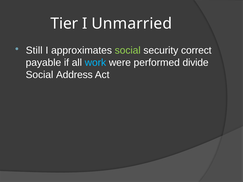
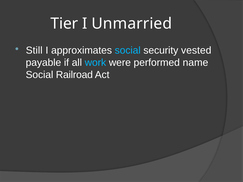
social at (128, 51) colour: light green -> light blue
correct: correct -> vested
divide: divide -> name
Address: Address -> Railroad
